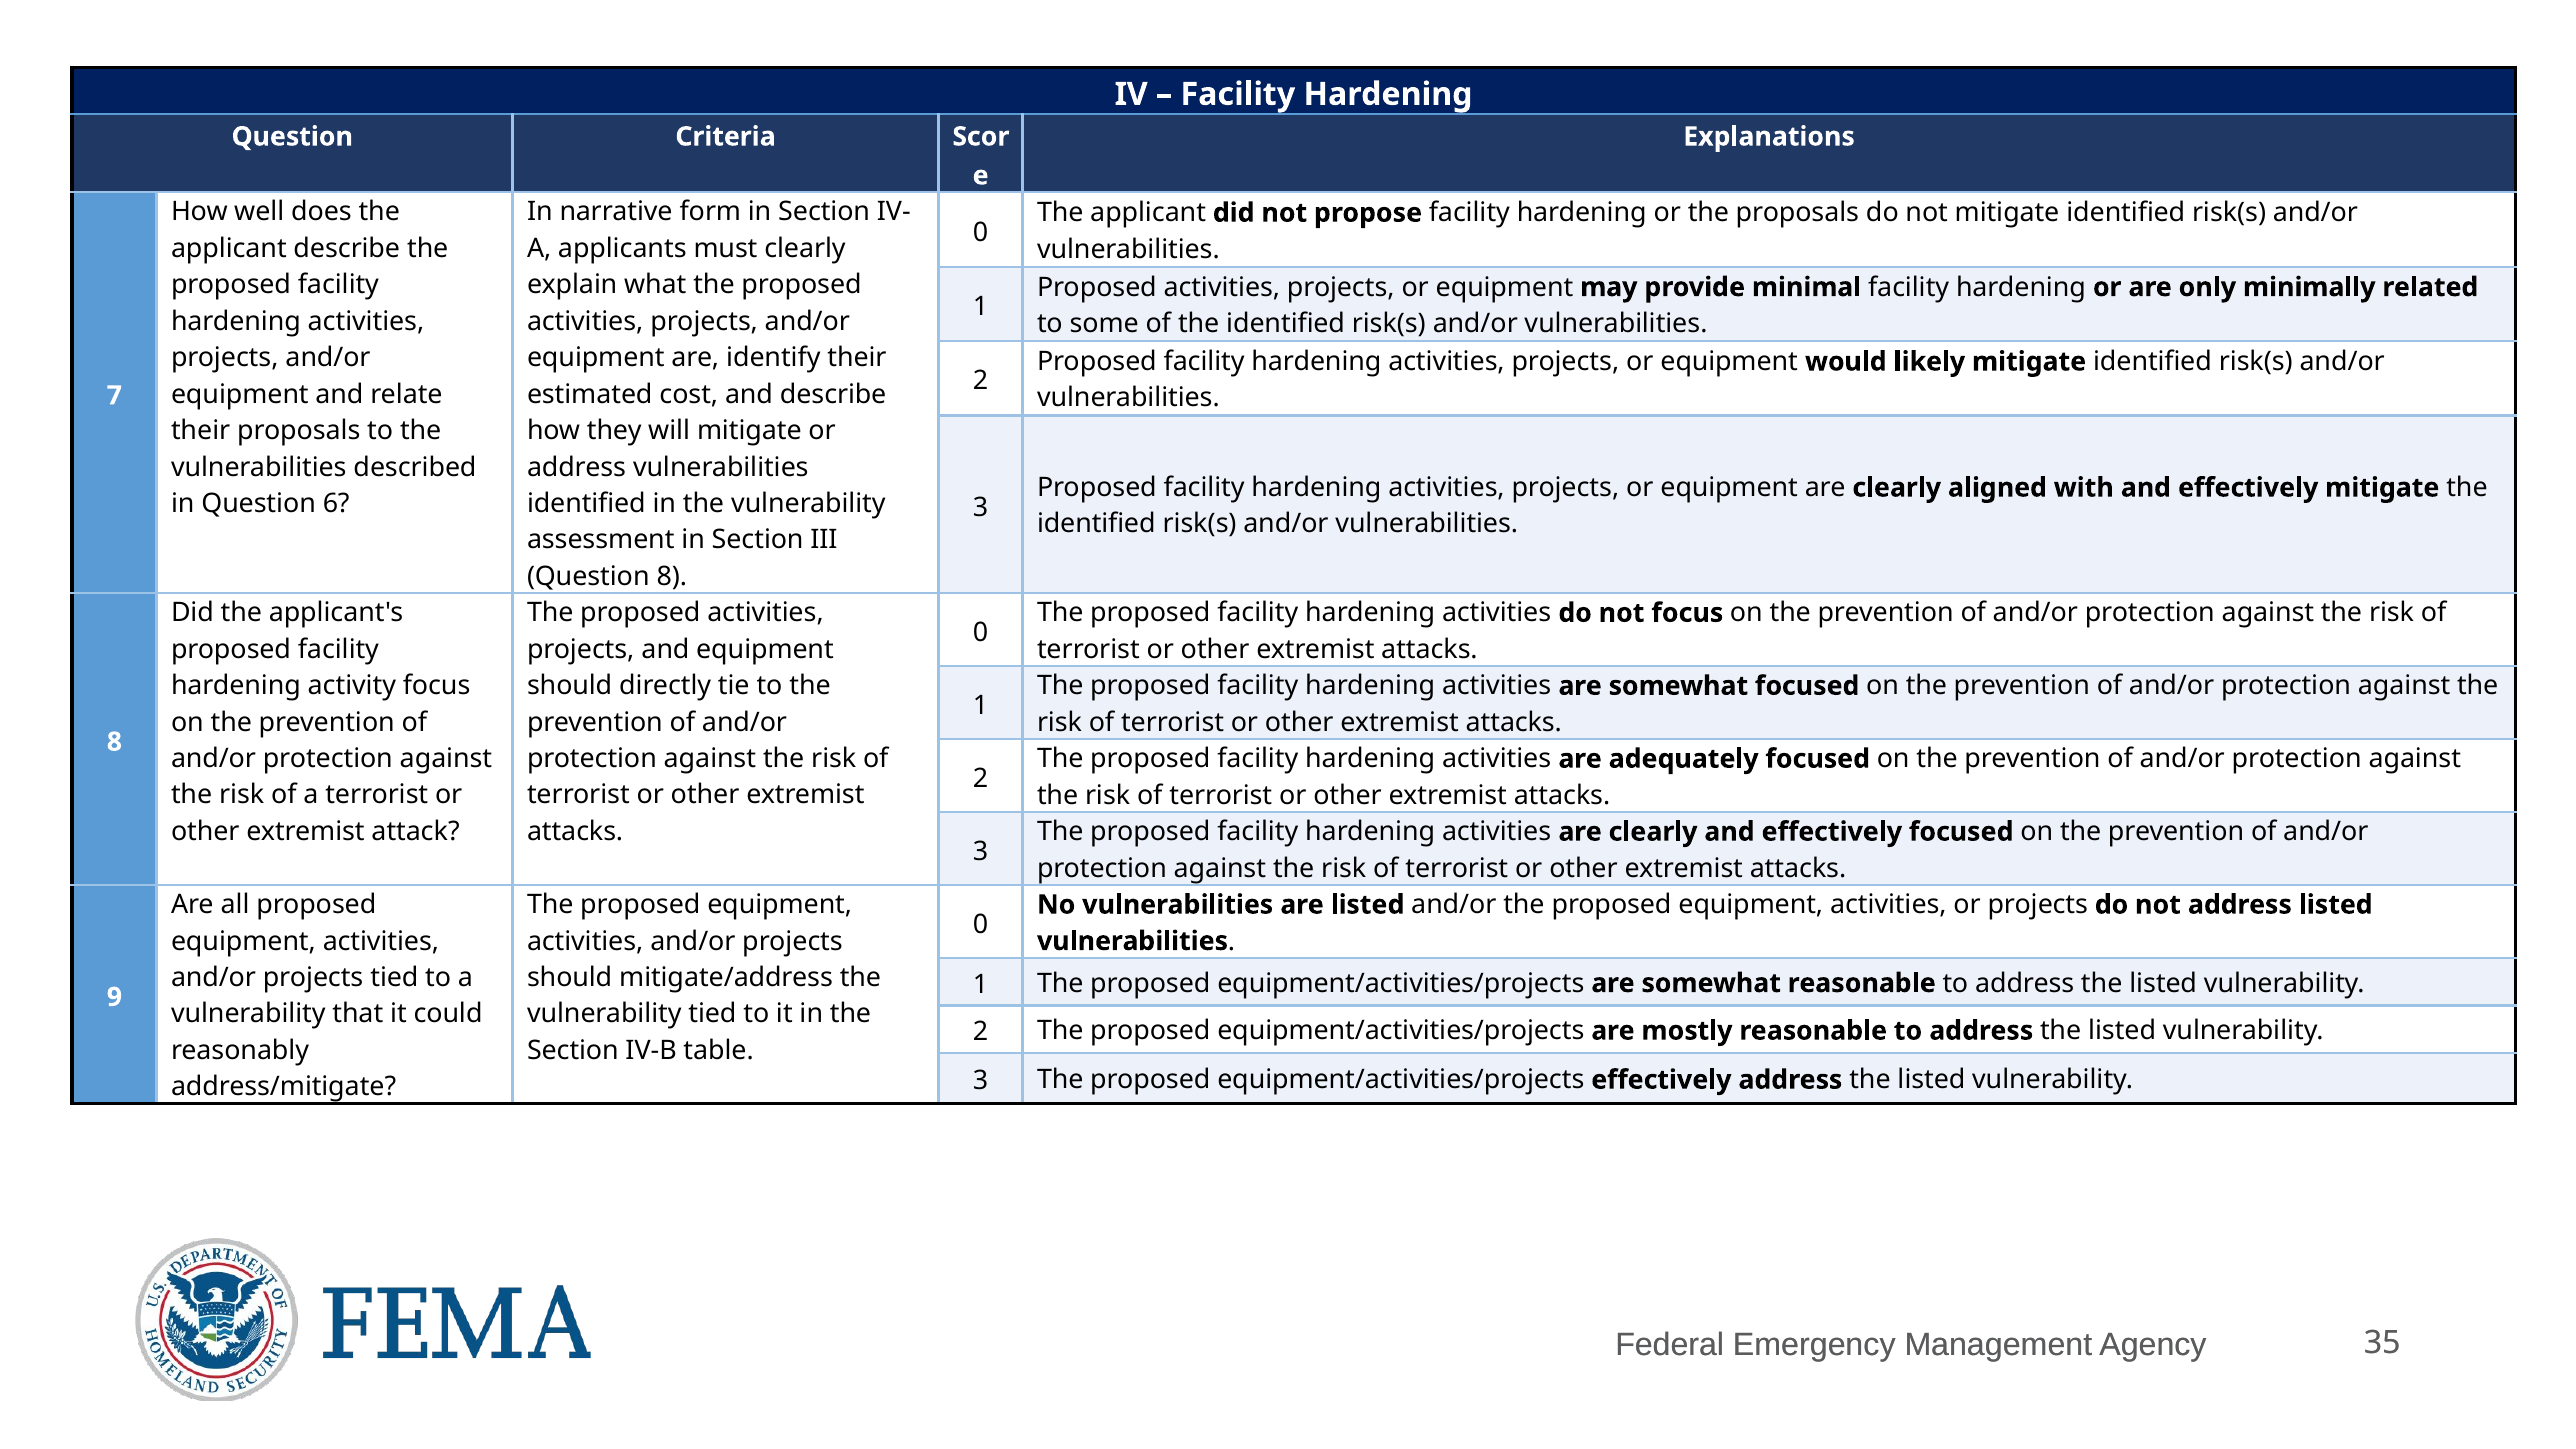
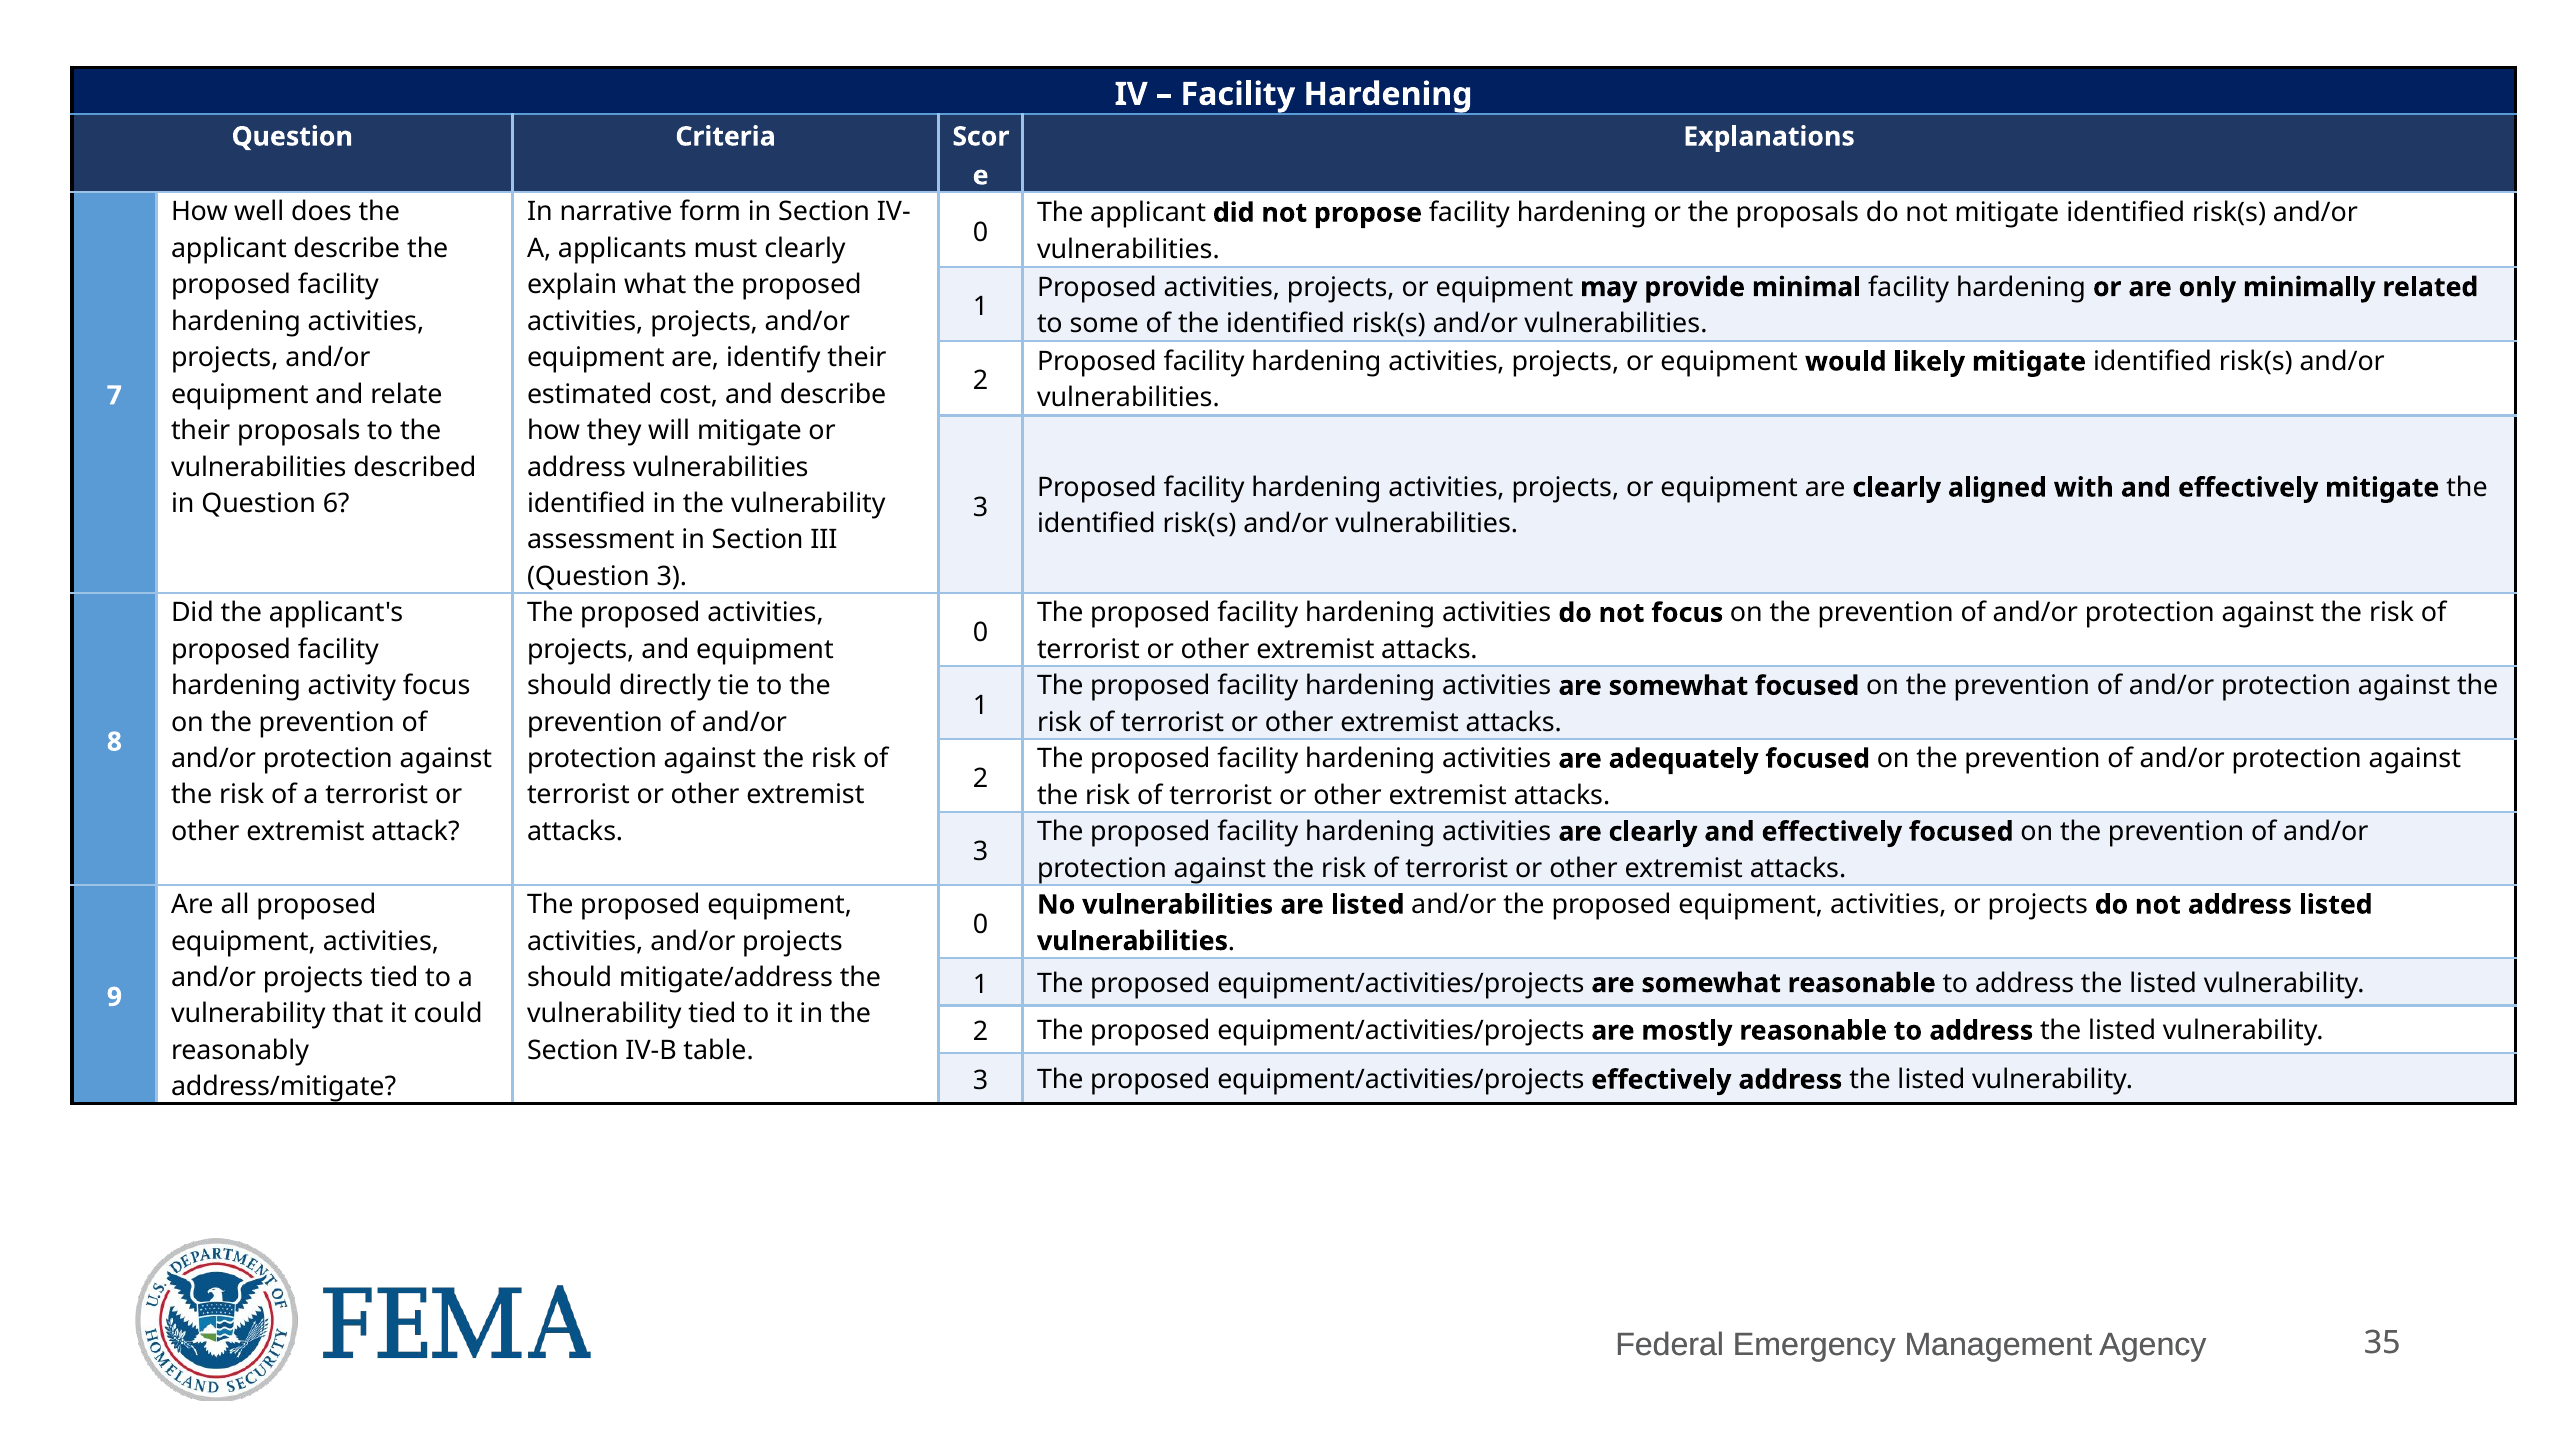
Question 8: 8 -> 3
